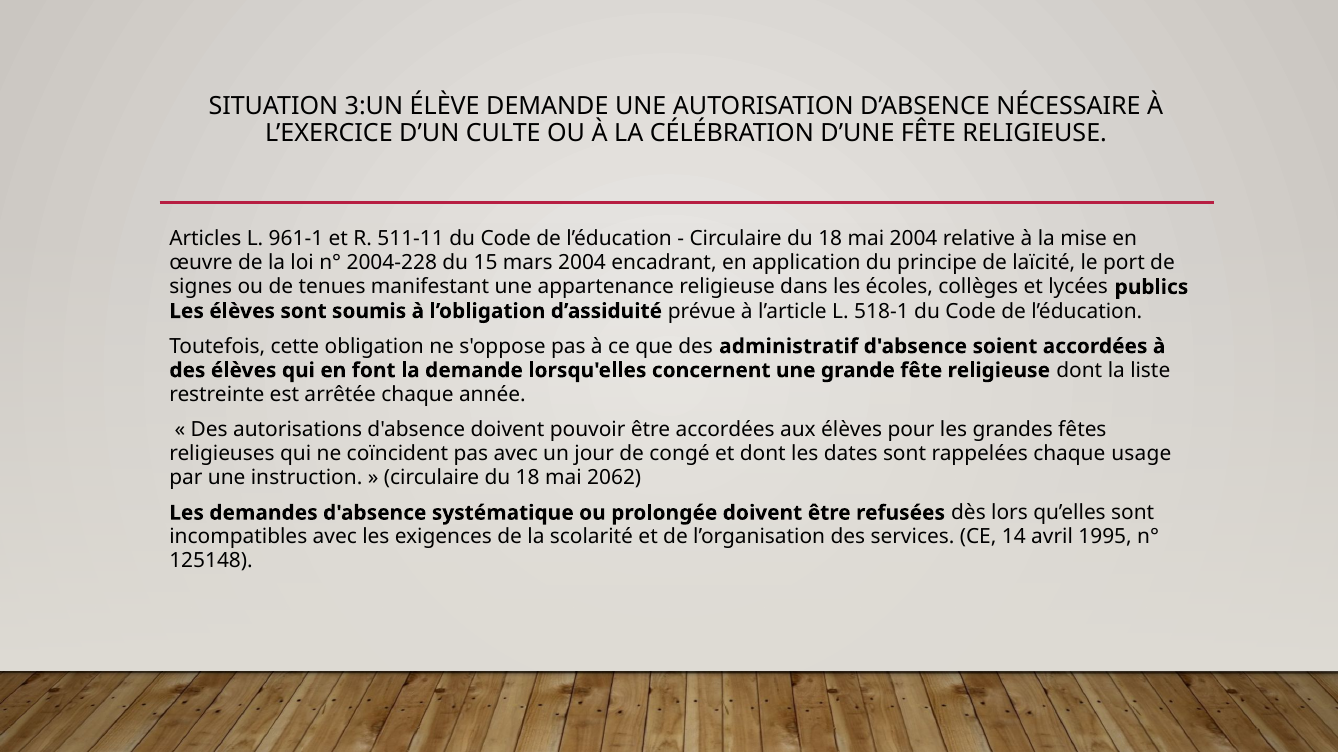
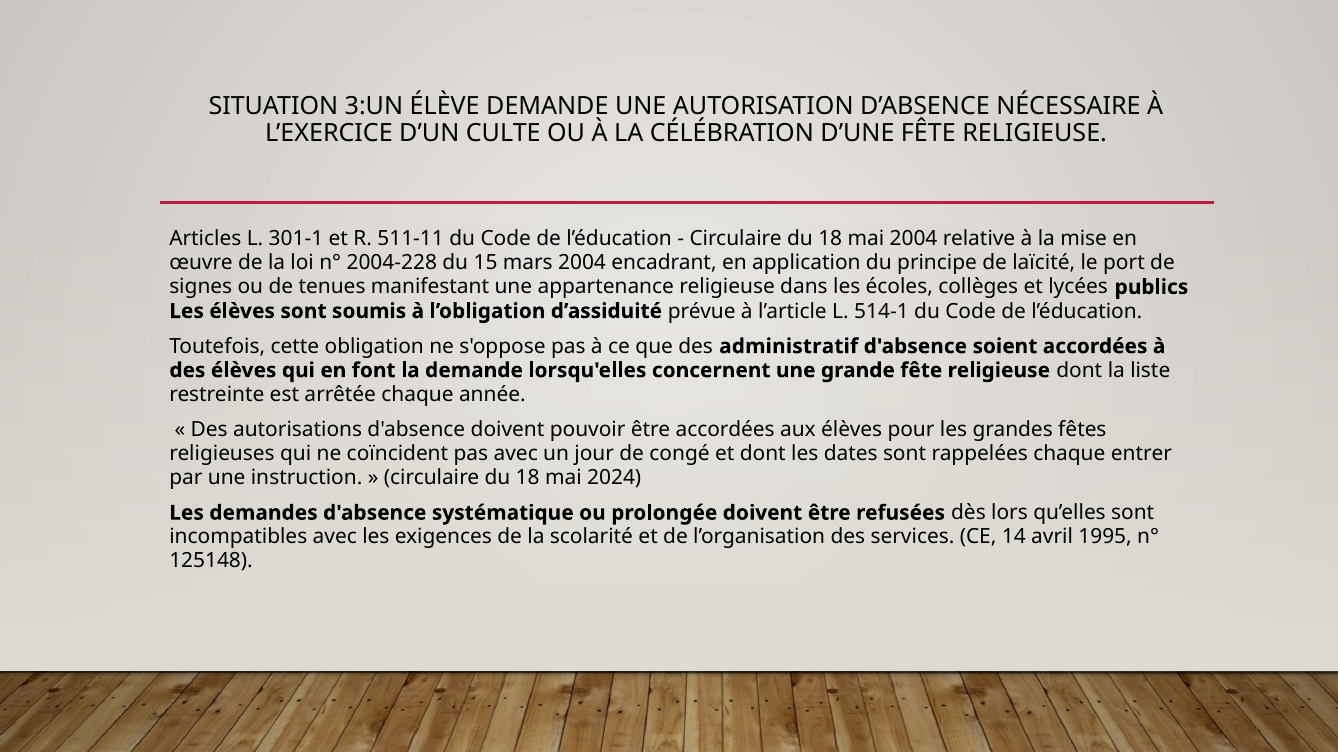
961-1: 961-1 -> 301-1
518-1: 518-1 -> 514-1
usage: usage -> entrer
2062: 2062 -> 2024
